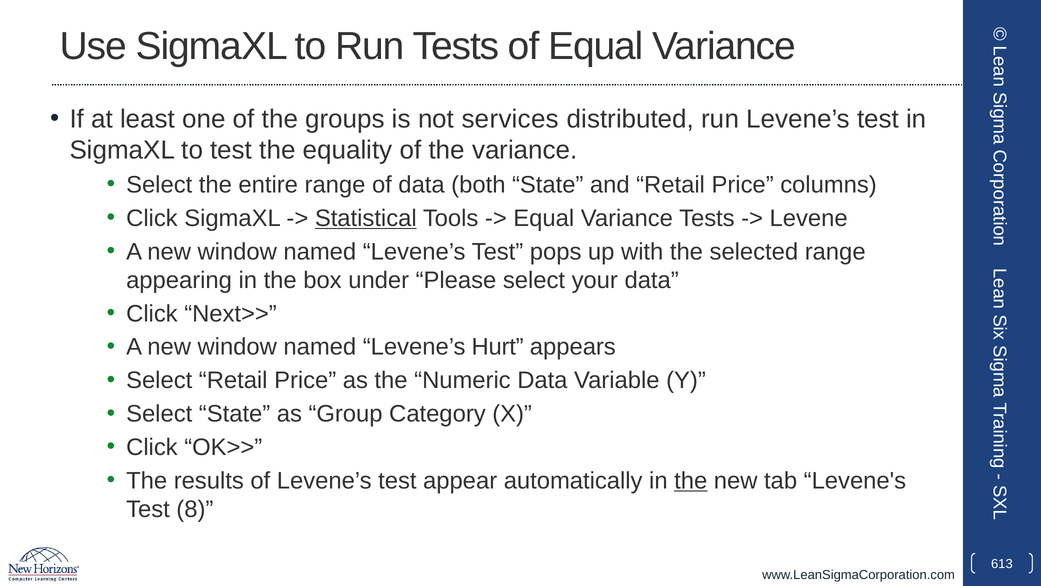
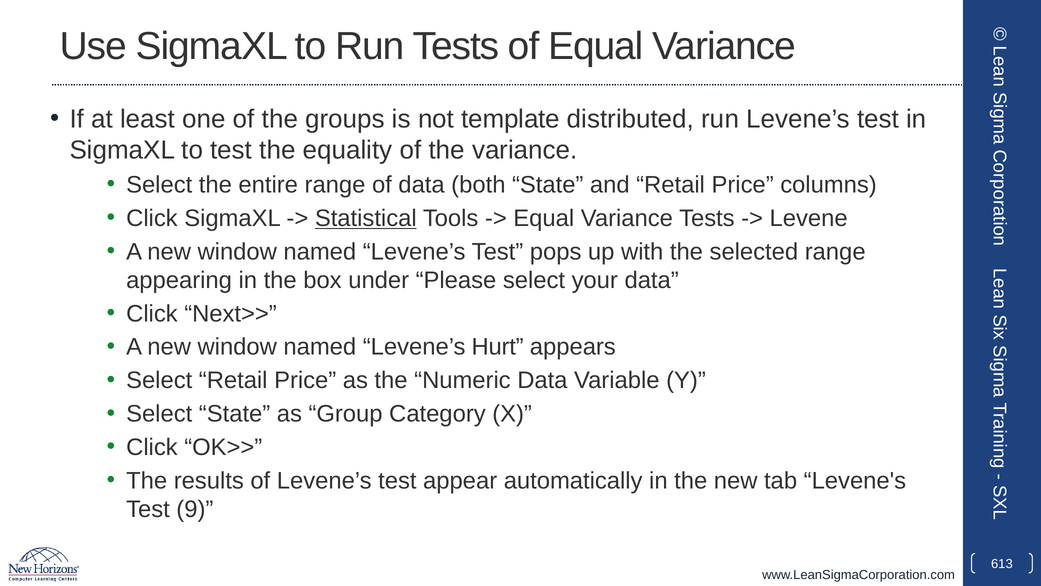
services: services -> template
the at (691, 480) underline: present -> none
8: 8 -> 9
